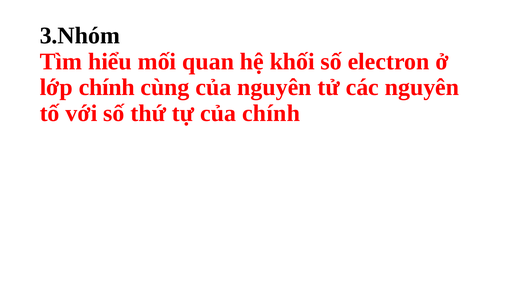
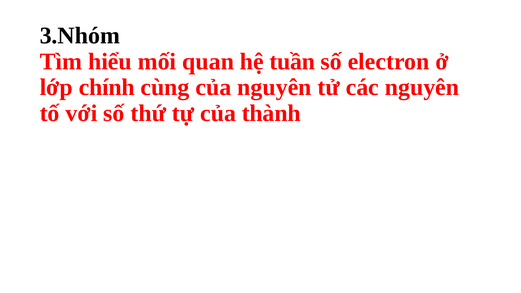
khối: khối -> tuần
của chính: chính -> thành
